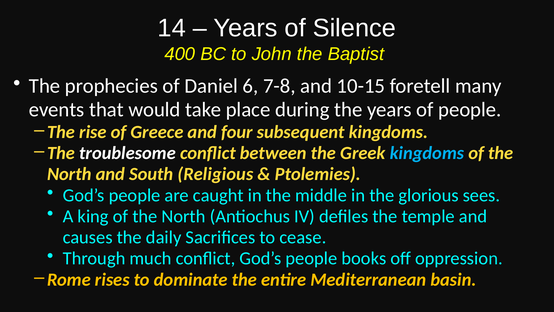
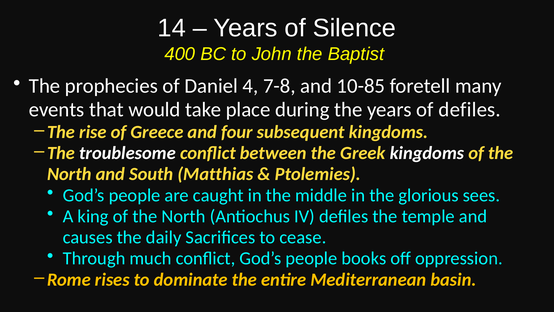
6: 6 -> 4
10-15: 10-15 -> 10-85
of people: people -> defiles
kingdoms at (427, 153) colour: light blue -> white
Religious: Religious -> Matthias
